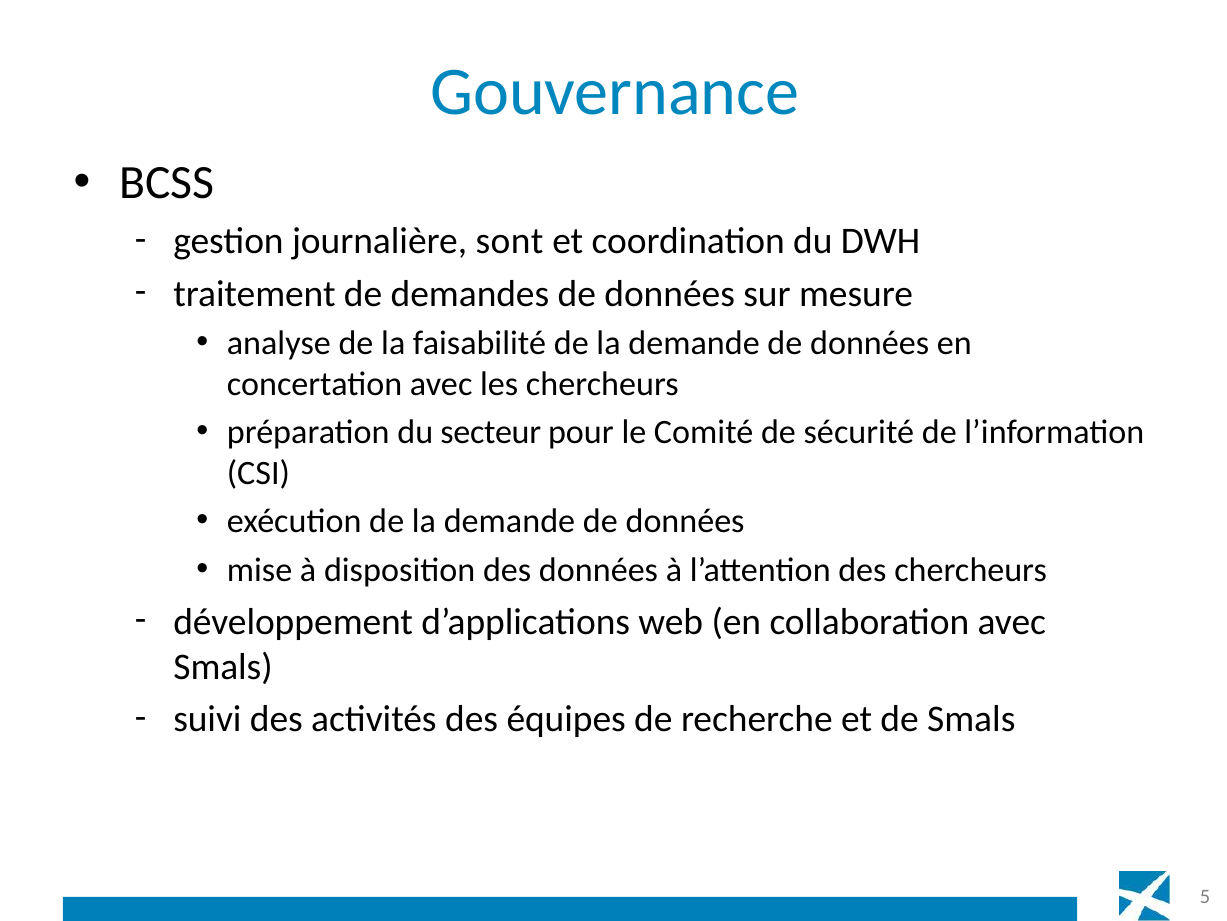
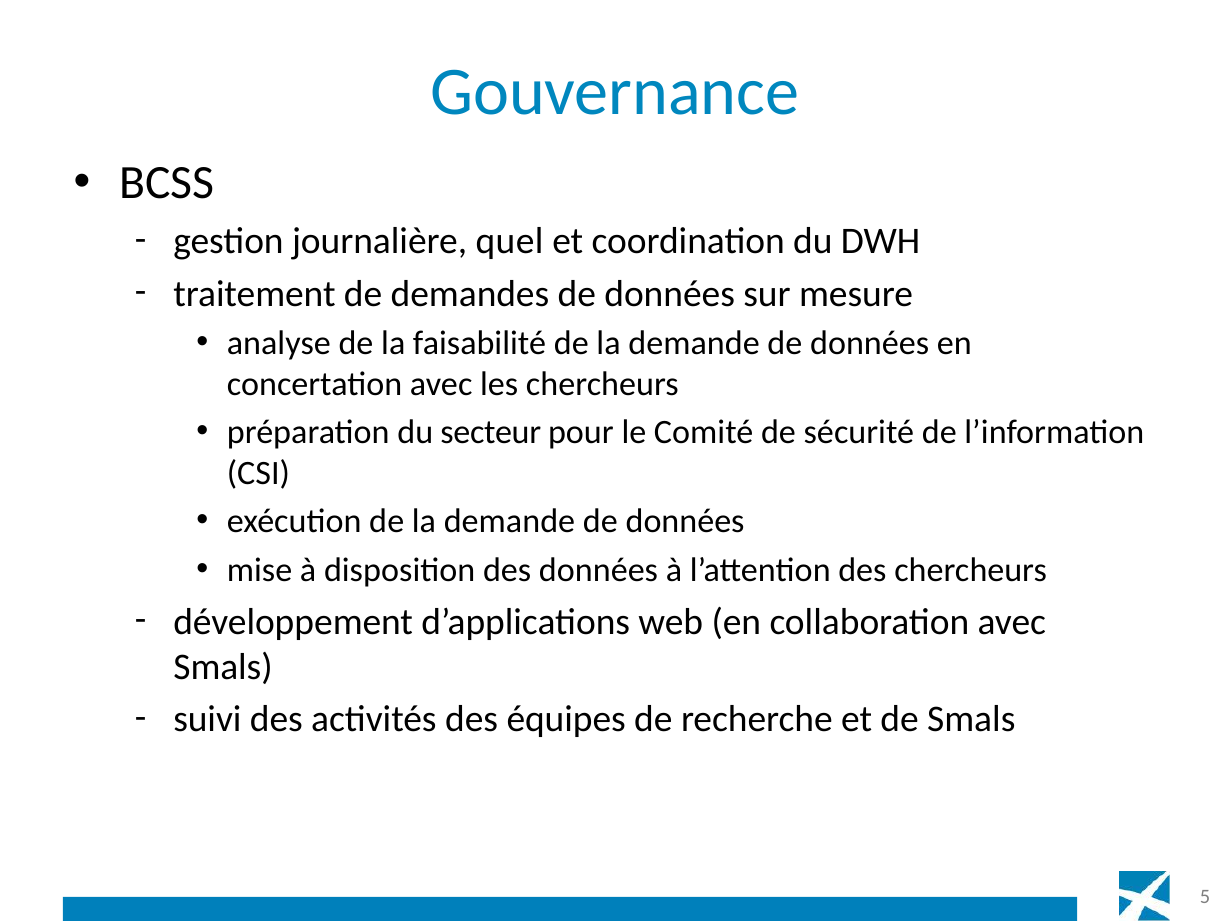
sont: sont -> quel
